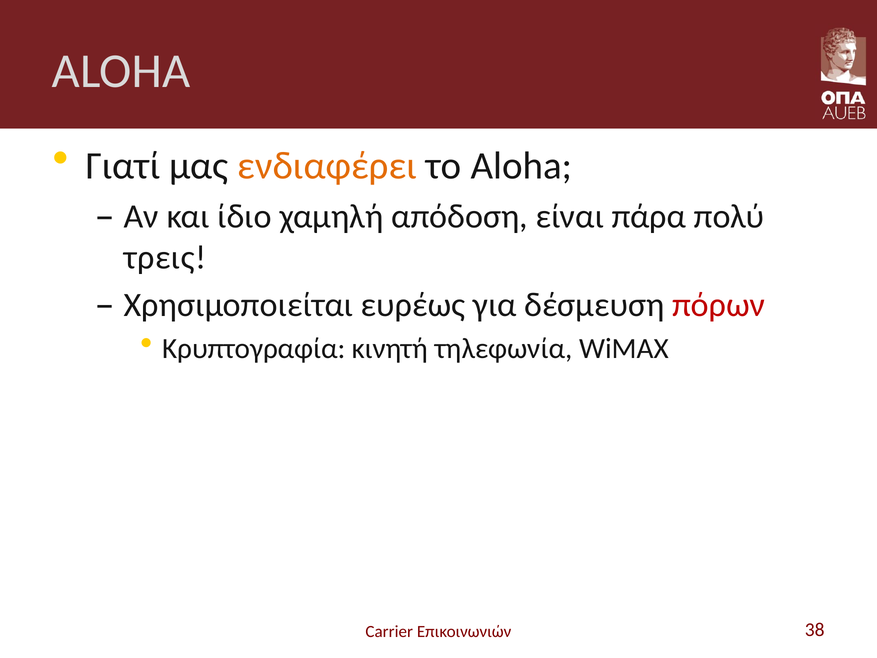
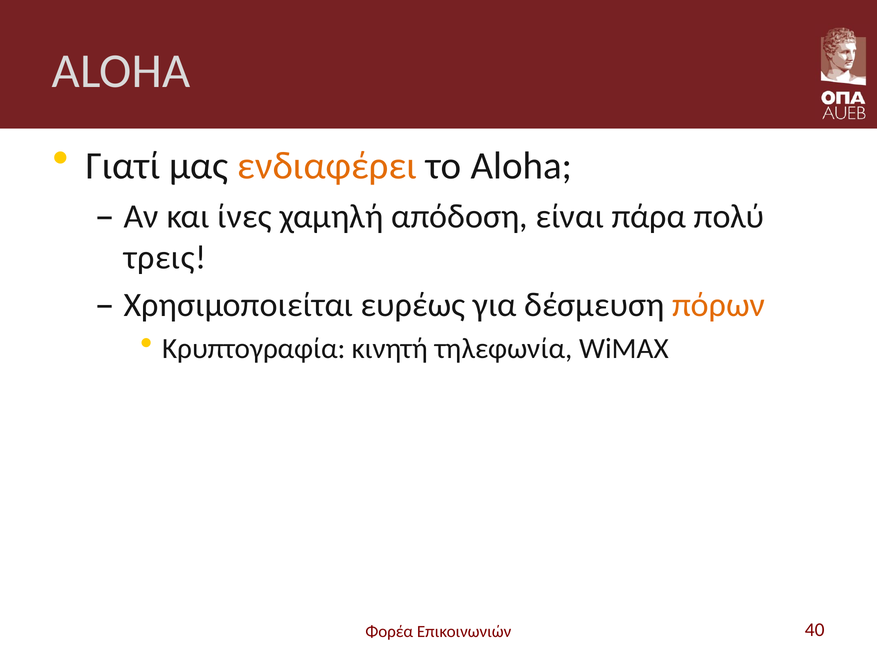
ίδιο: ίδιο -> ίνες
πόρων colour: red -> orange
Carrier: Carrier -> Φορέα
38: 38 -> 40
